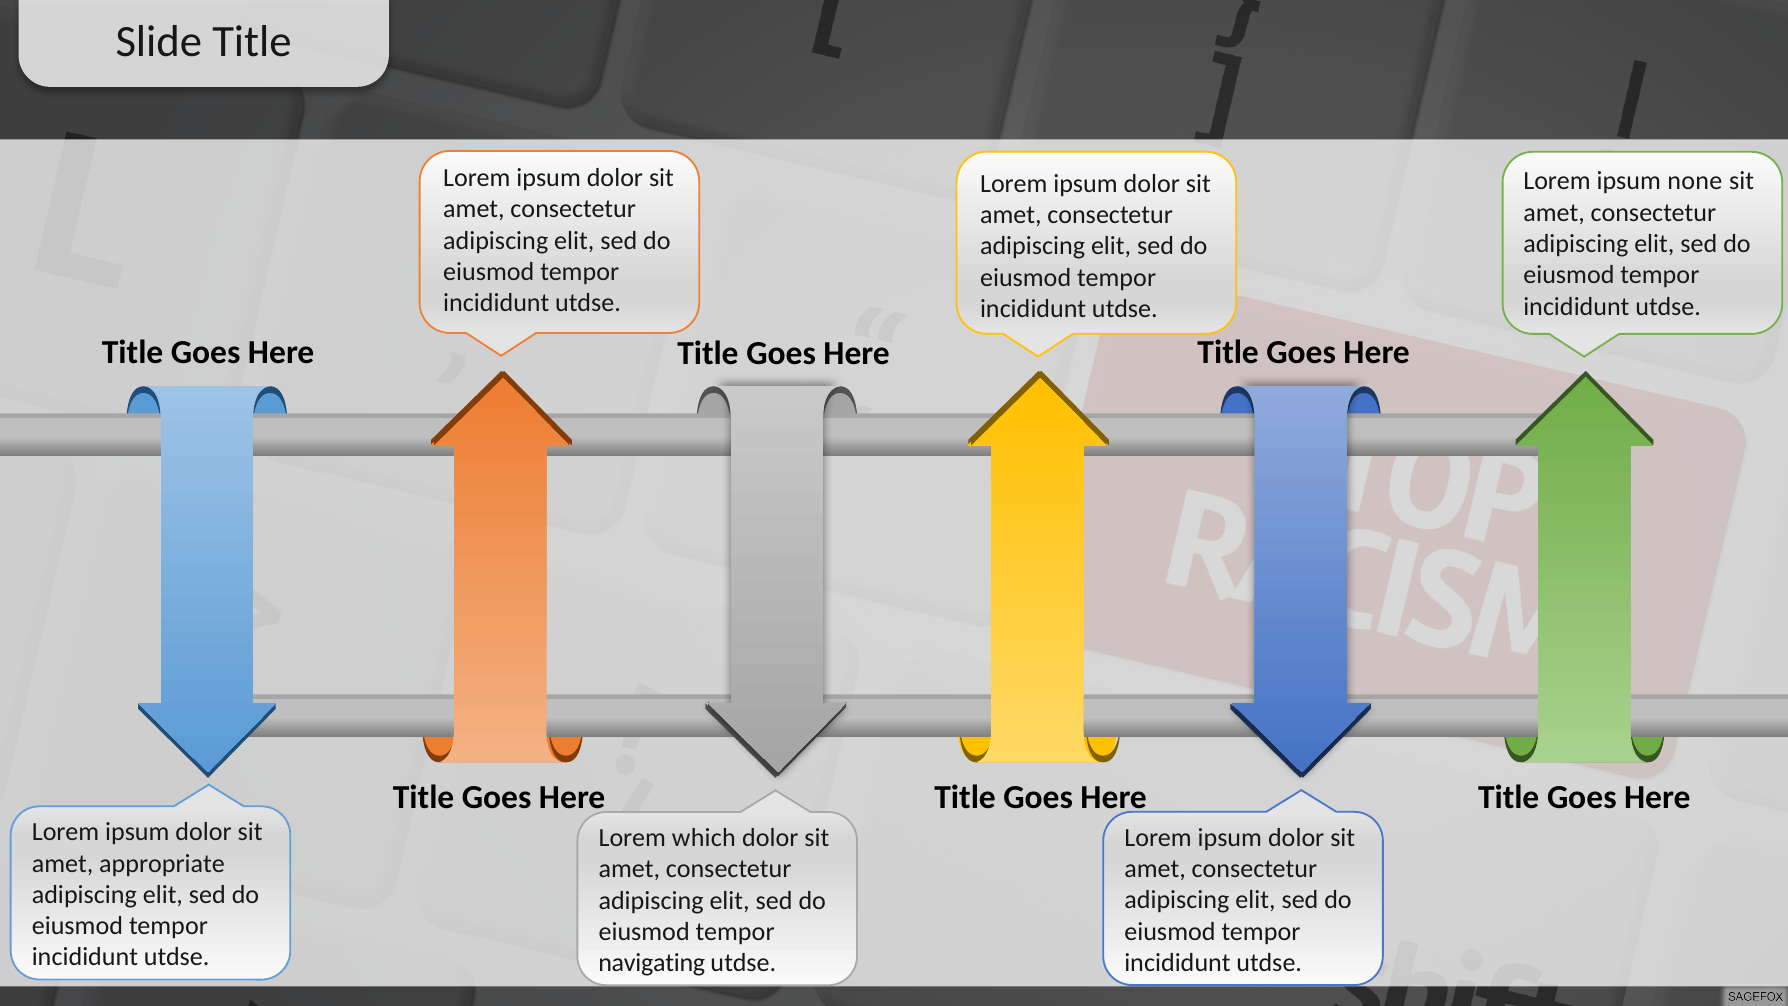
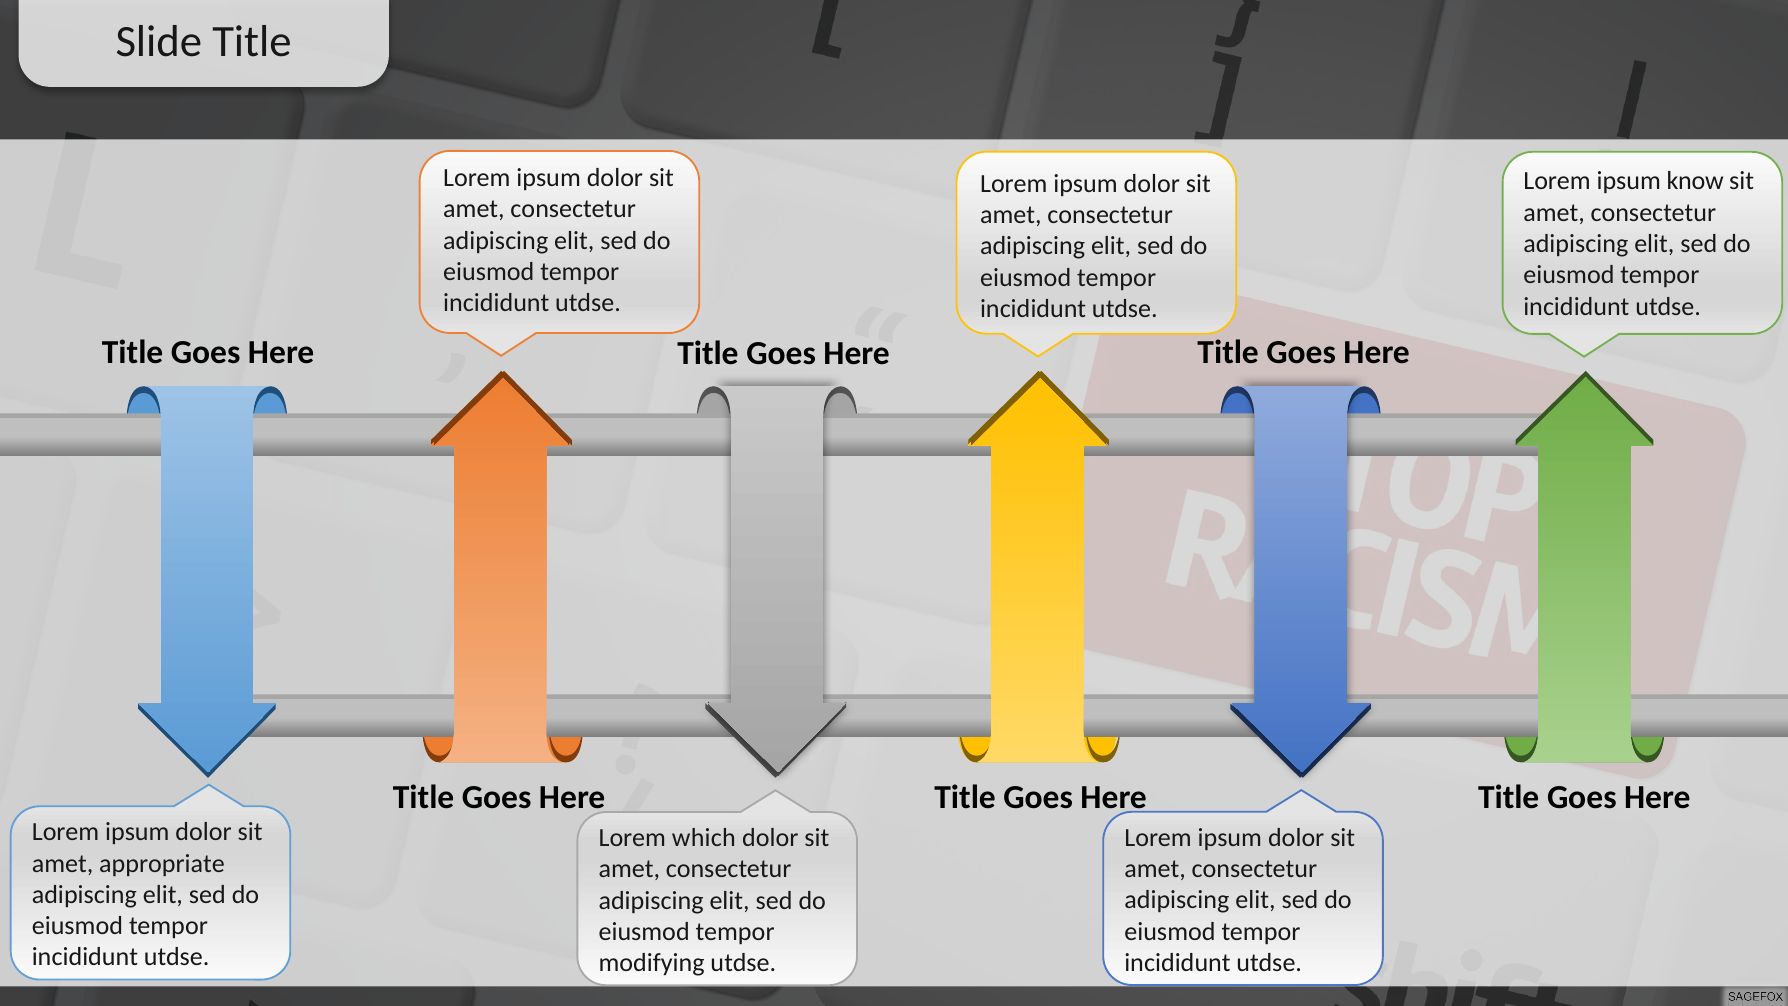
none: none -> know
navigating: navigating -> modifying
